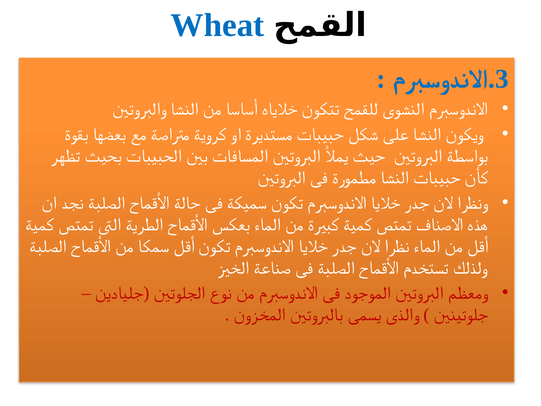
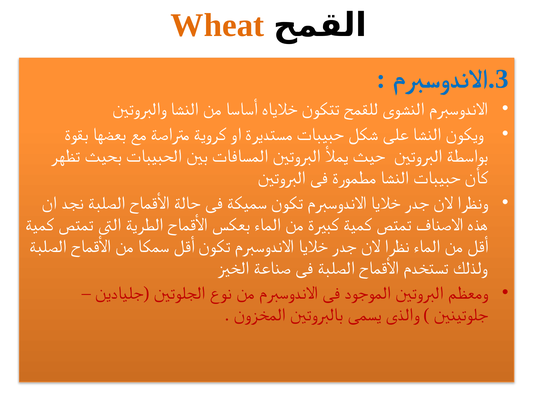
Wheat colour: blue -> orange
